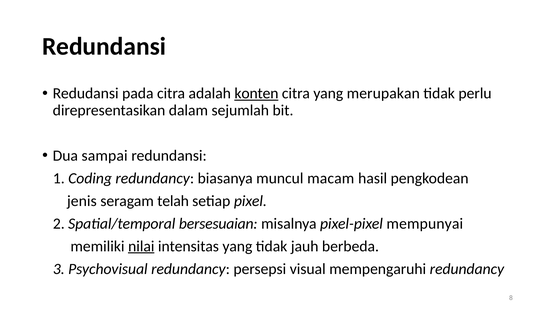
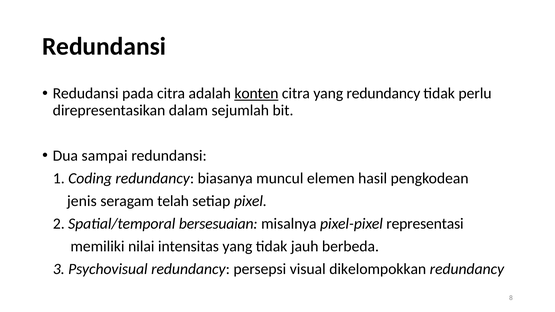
yang merupakan: merupakan -> redundancy
macam: macam -> elemen
mempunyai: mempunyai -> representasi
nilai underline: present -> none
mempengaruhi: mempengaruhi -> dikelompokkan
